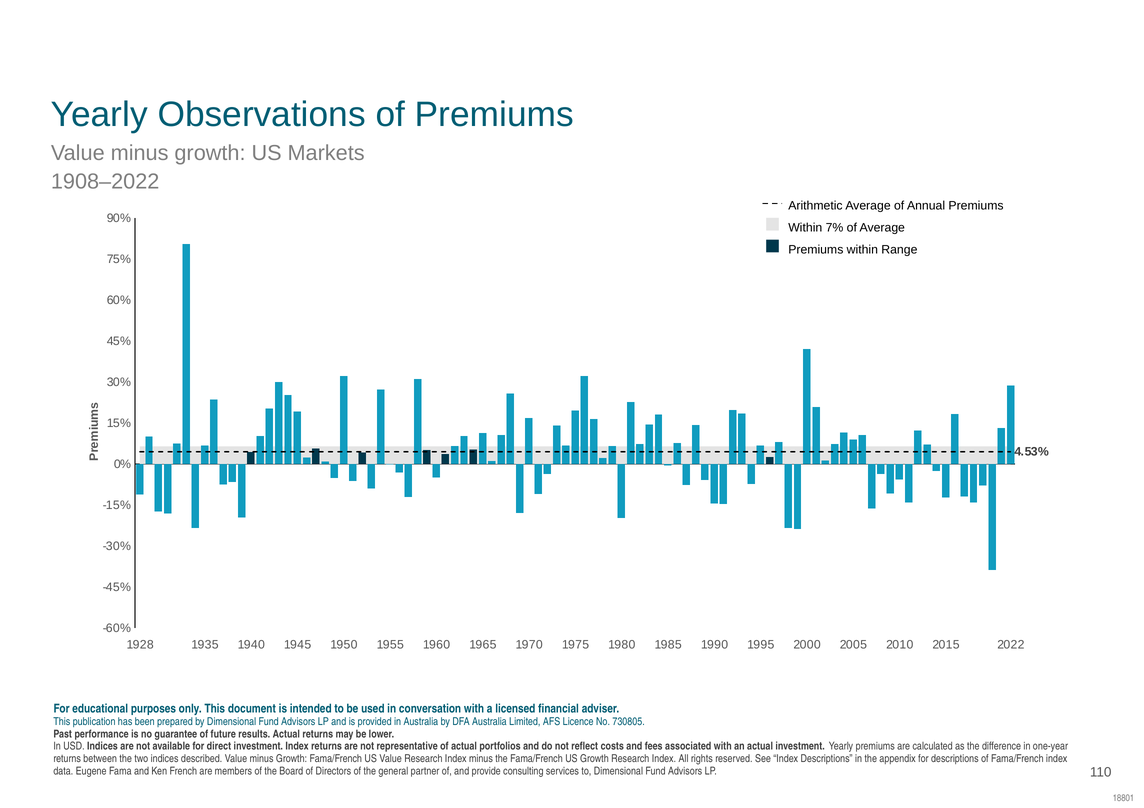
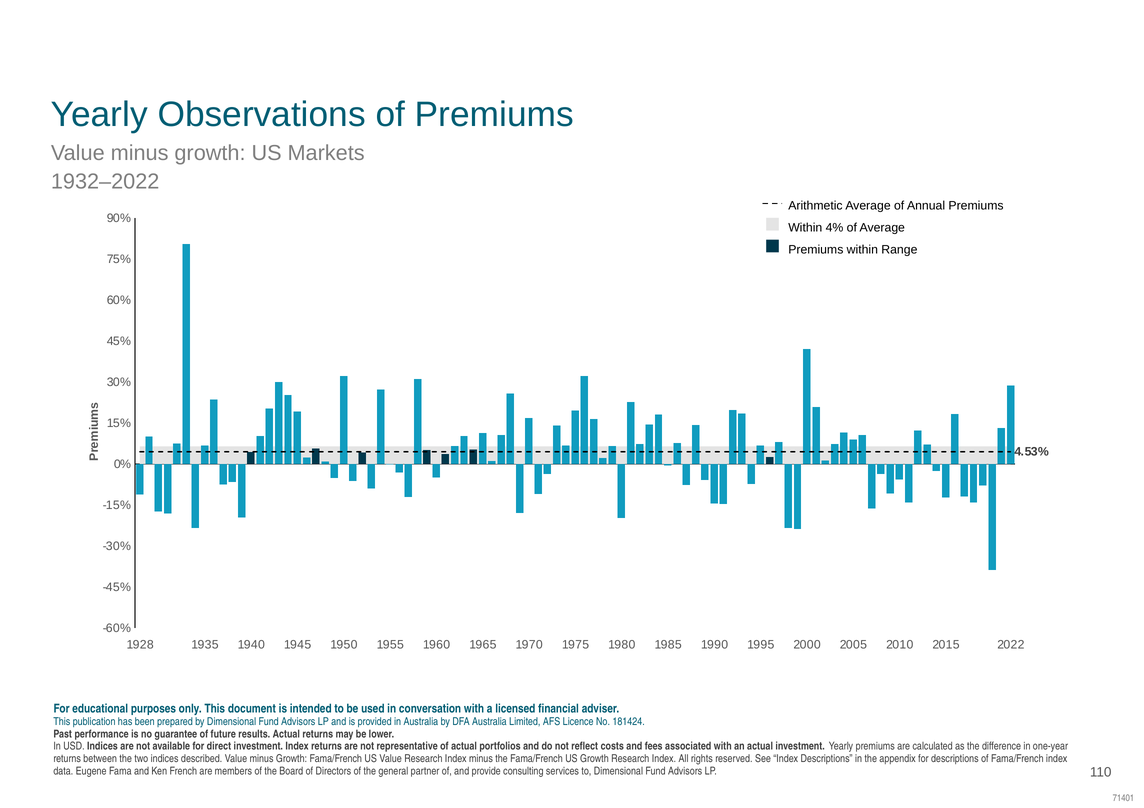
1908–2022: 1908–2022 -> 1932–2022
7%: 7% -> 4%
730805: 730805 -> 181424
18801: 18801 -> 71401
